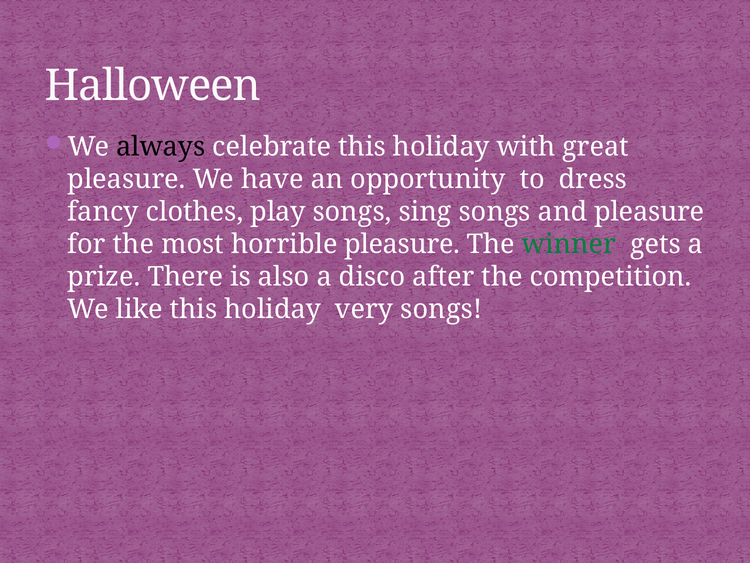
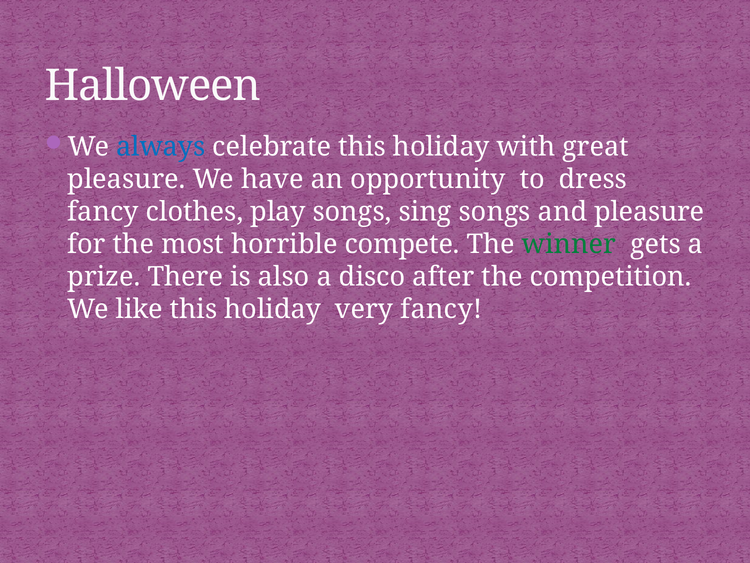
always colour: black -> blue
horrible pleasure: pleasure -> compete
very songs: songs -> fancy
